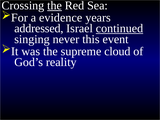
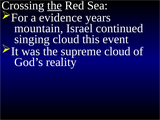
addressed: addressed -> mountain
continued underline: present -> none
singing never: never -> cloud
